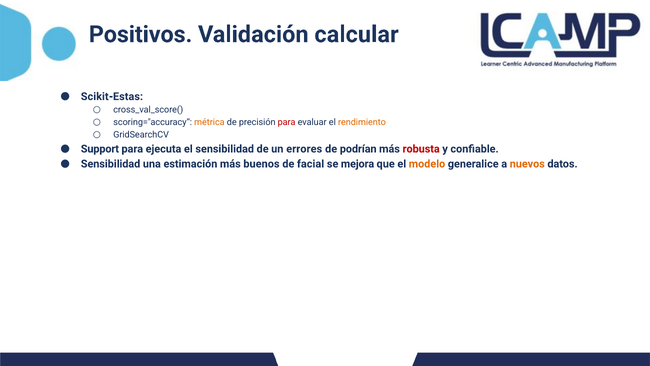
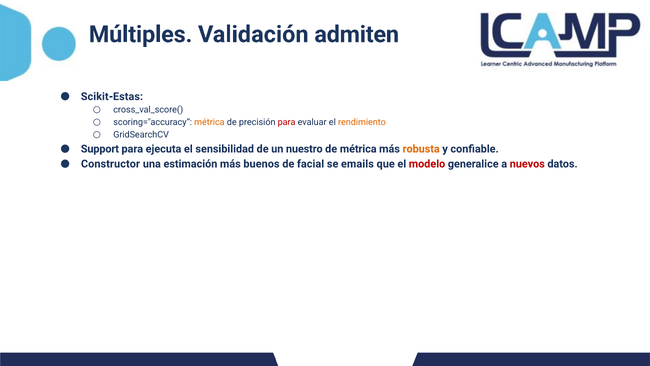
Positivos: Positivos -> Múltiples
calcular: calcular -> admiten
errores: errores -> nuestro
de podrían: podrían -> métrica
robusta colour: red -> orange
Sensibilidad at (111, 164): Sensibilidad -> Constructor
mejora: mejora -> emails
modelo colour: orange -> red
nuevos colour: orange -> red
